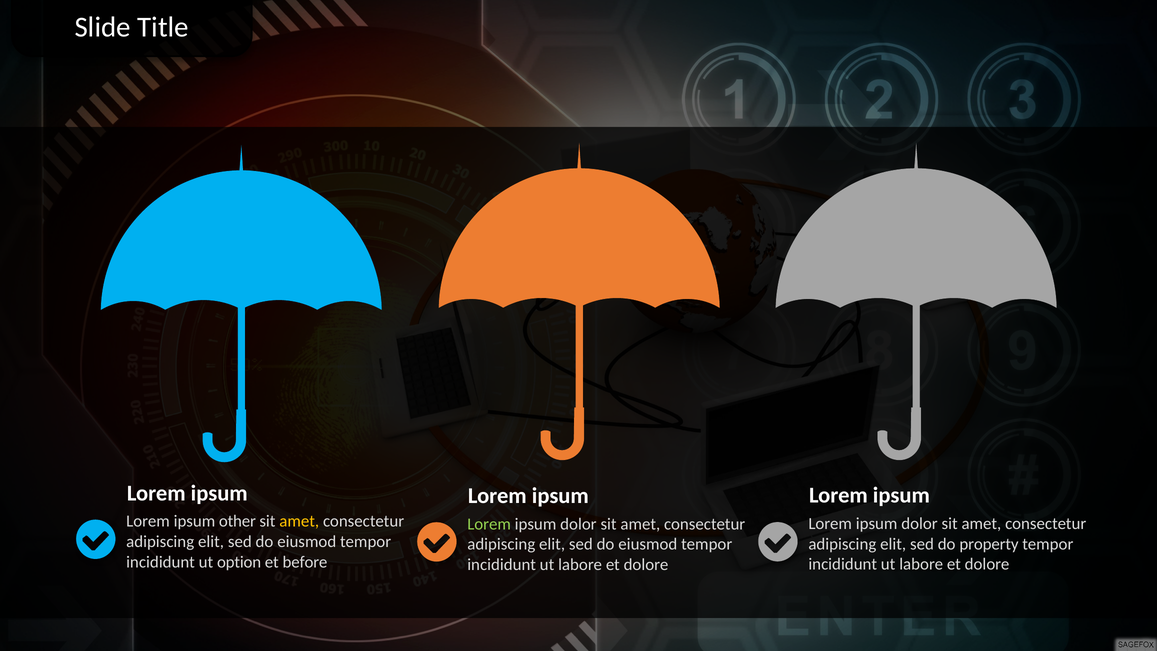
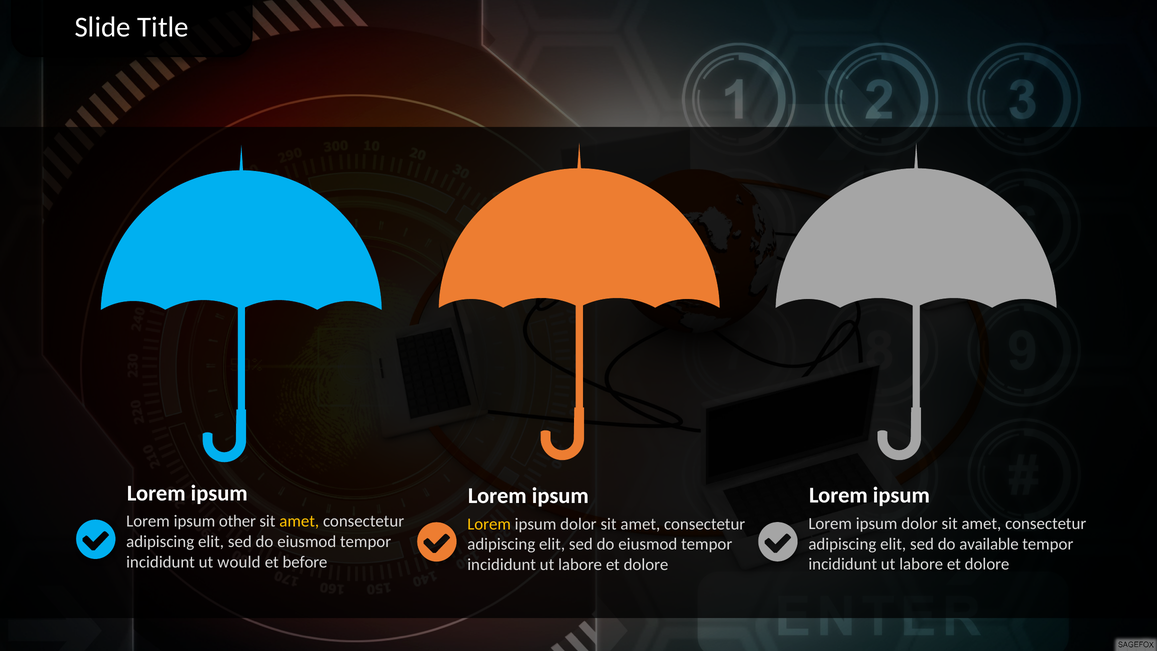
Lorem at (489, 524) colour: light green -> yellow
property: property -> available
option: option -> would
